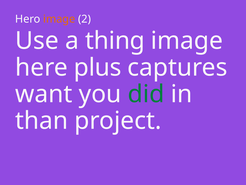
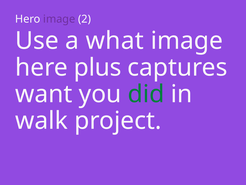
image at (59, 19) colour: orange -> purple
thing: thing -> what
than: than -> walk
